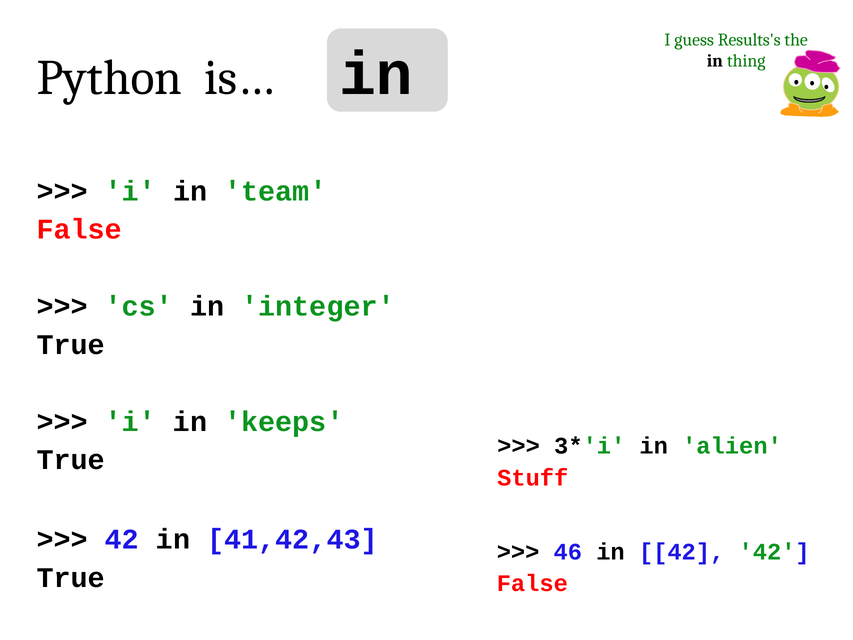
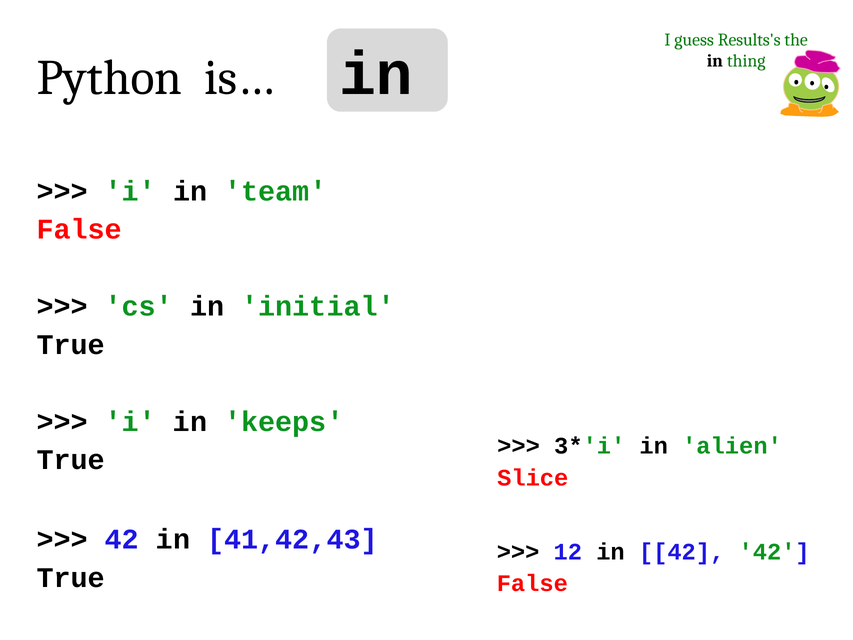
integer: integer -> initial
Stuff: Stuff -> Slice
46: 46 -> 12
